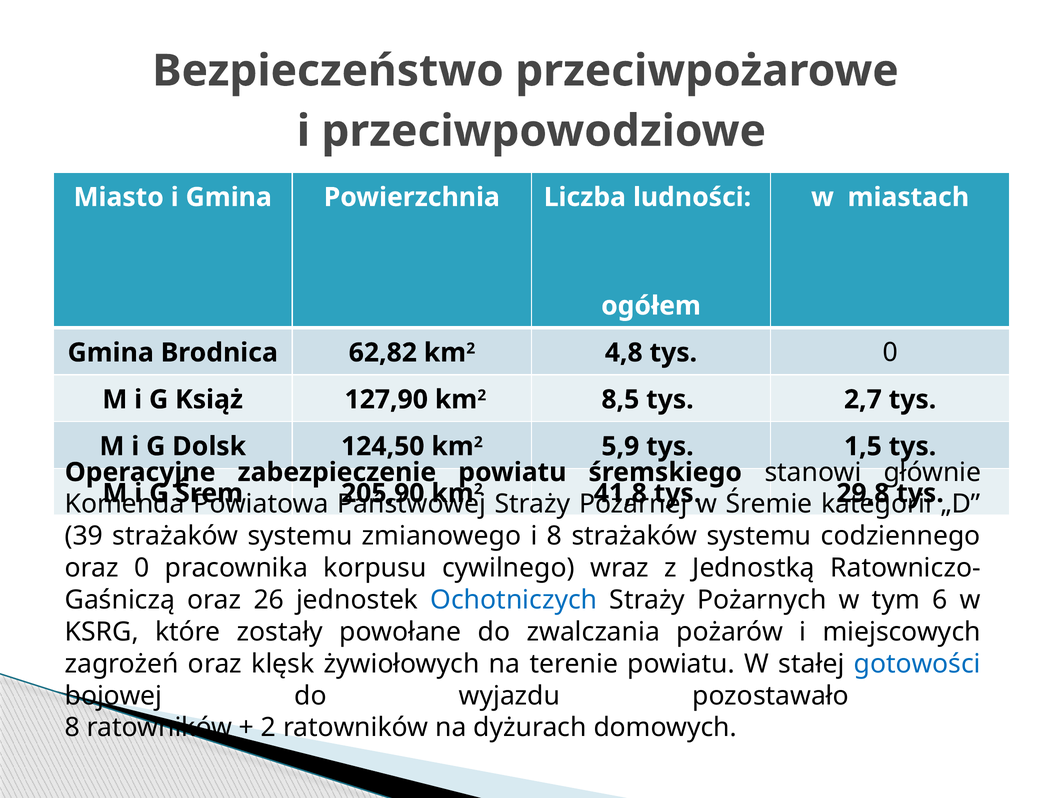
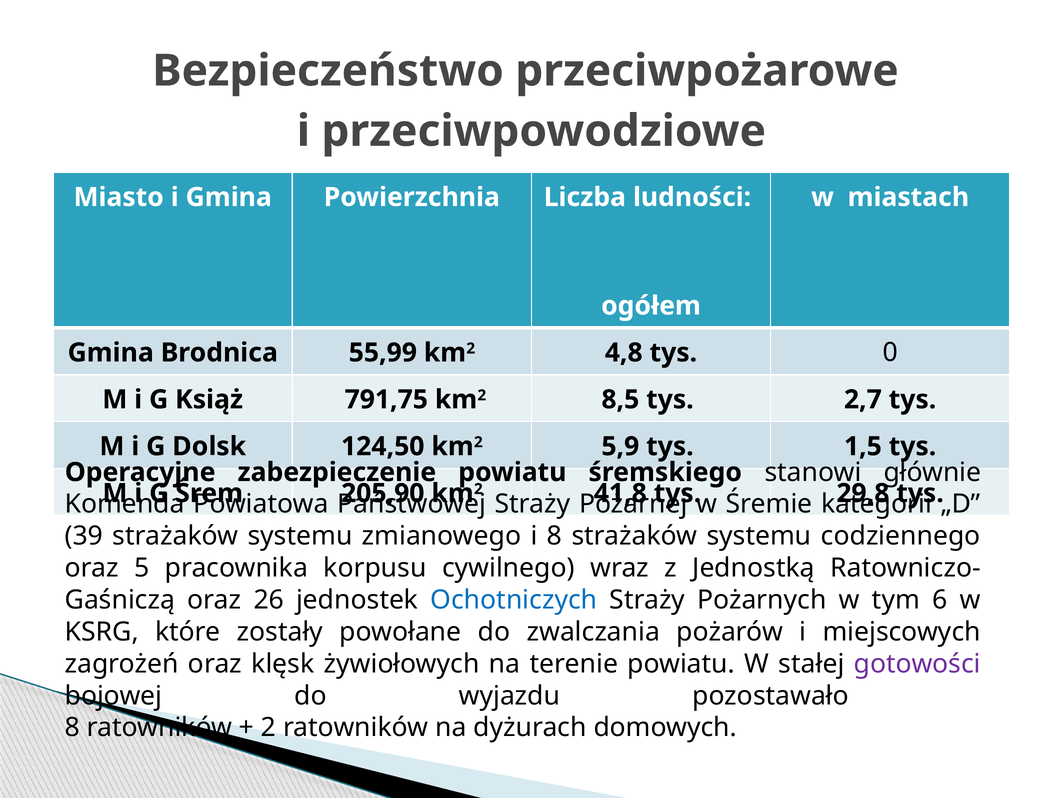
62,82: 62,82 -> 55,99
127,90: 127,90 -> 791,75
oraz 0: 0 -> 5
gotowości colour: blue -> purple
